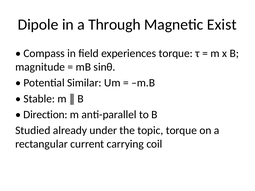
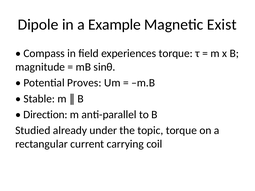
Through: Through -> Example
Similar: Similar -> Proves
